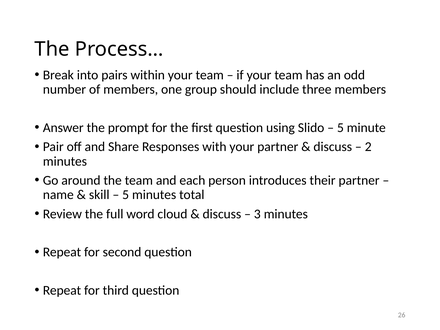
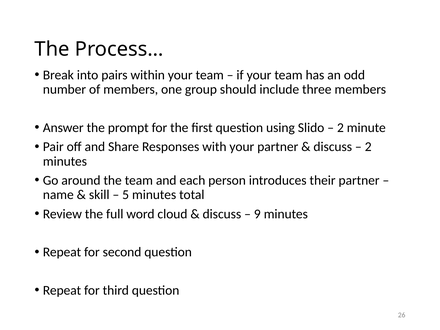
5 at (340, 128): 5 -> 2
3: 3 -> 9
